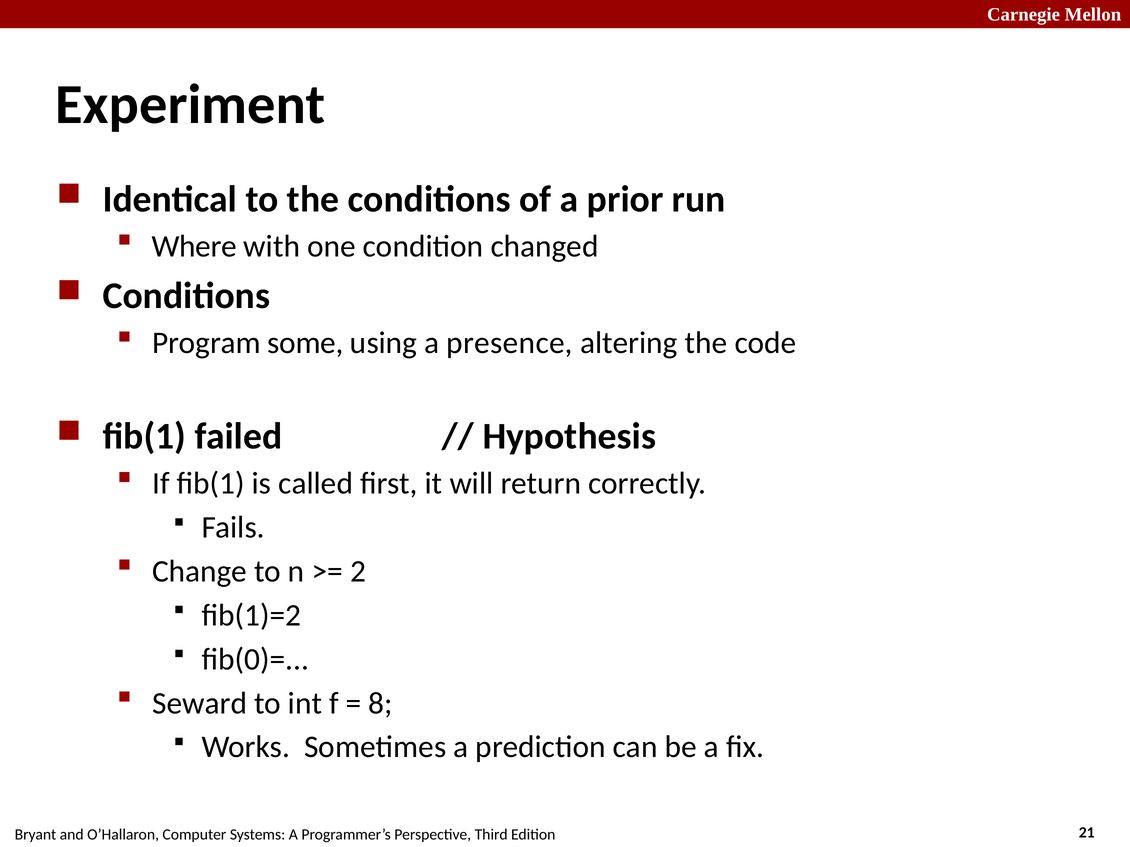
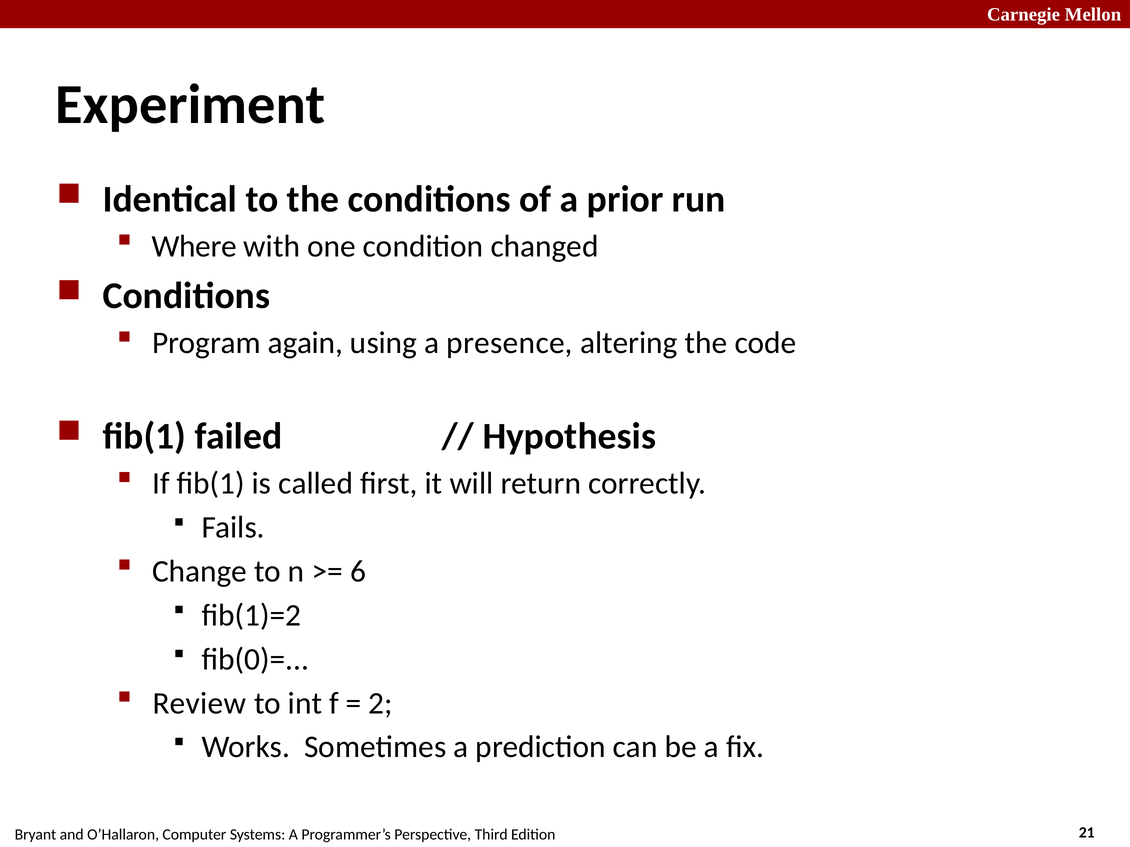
some: some -> again
2: 2 -> 6
Seward: Seward -> Review
8: 8 -> 2
